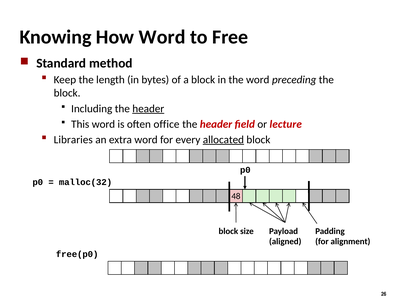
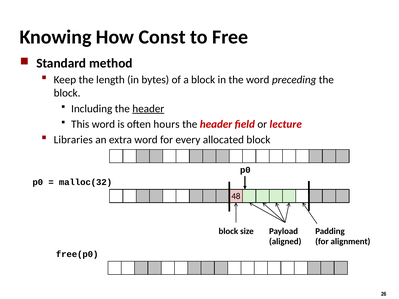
How Word: Word -> Const
office: office -> hours
allocated underline: present -> none
